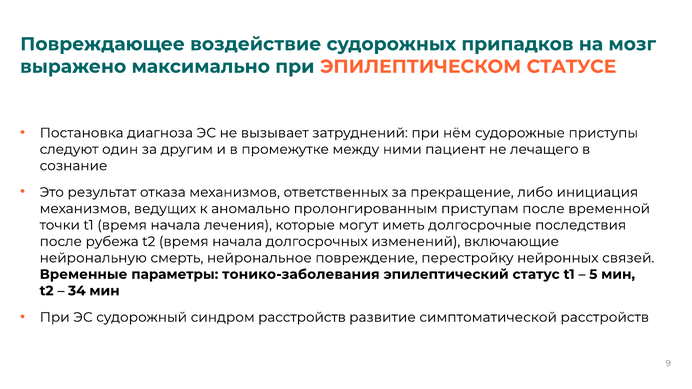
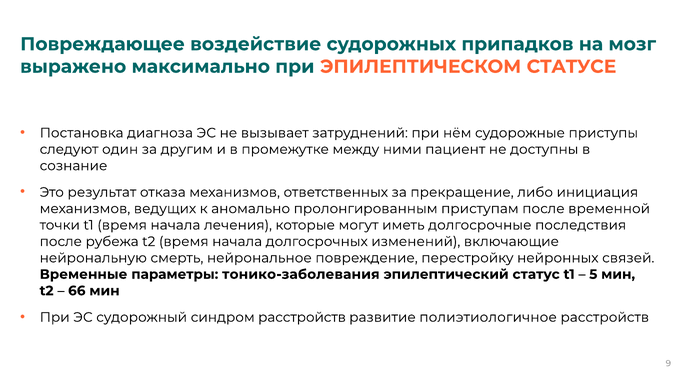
лечащего: лечащего -> доступны
34: 34 -> 66
симптоматической: симптоматической -> полиэтиологичное
